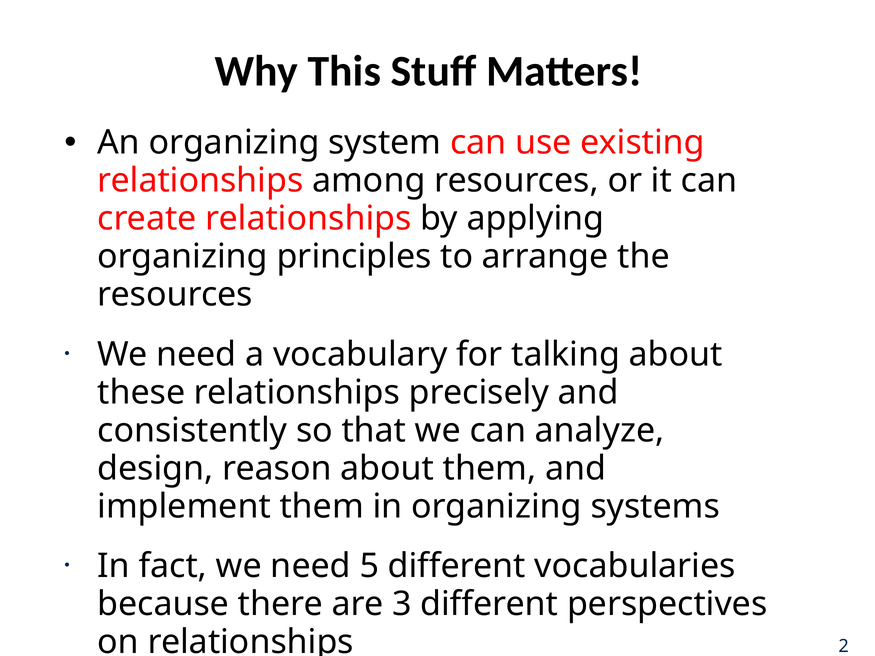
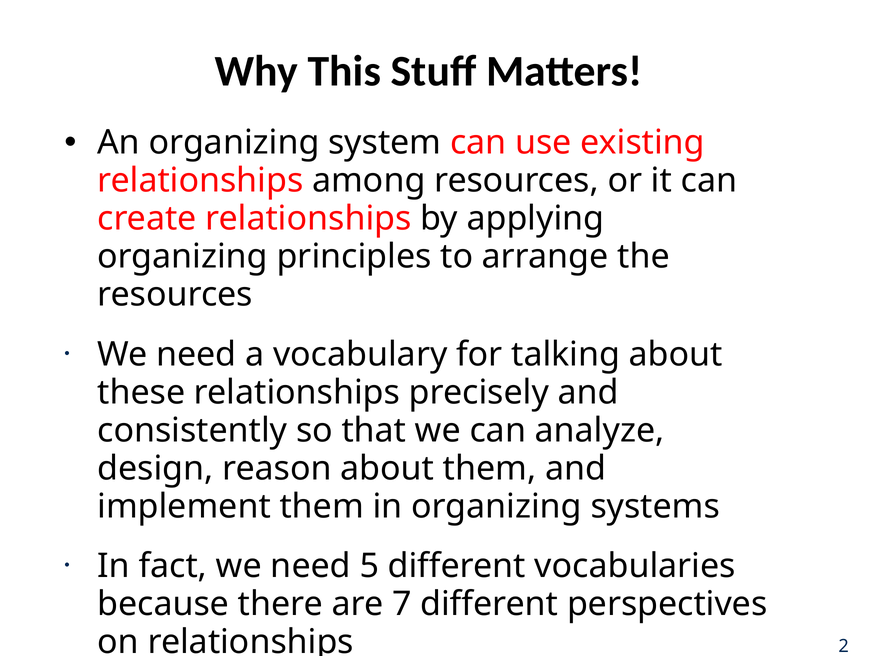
3: 3 -> 7
